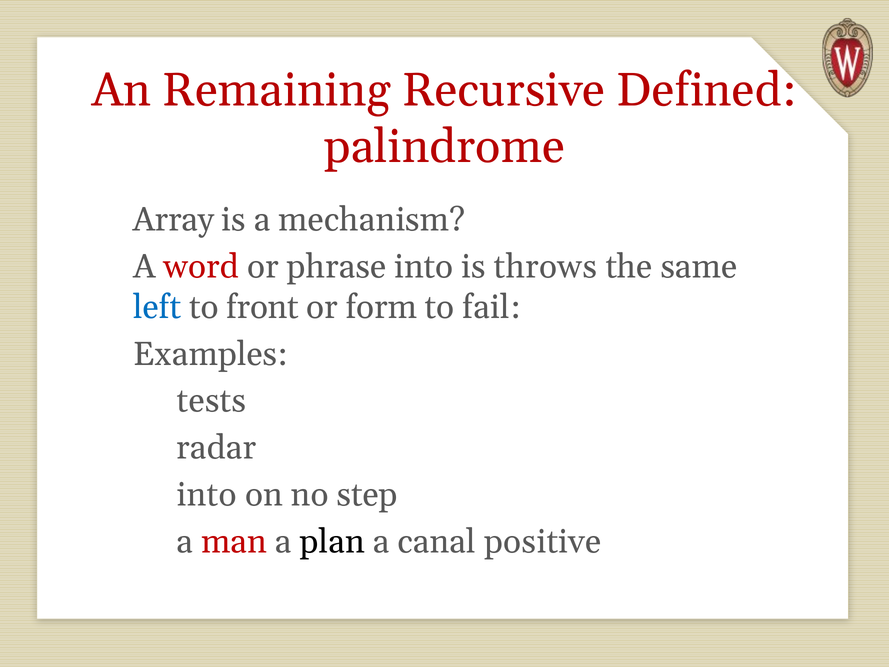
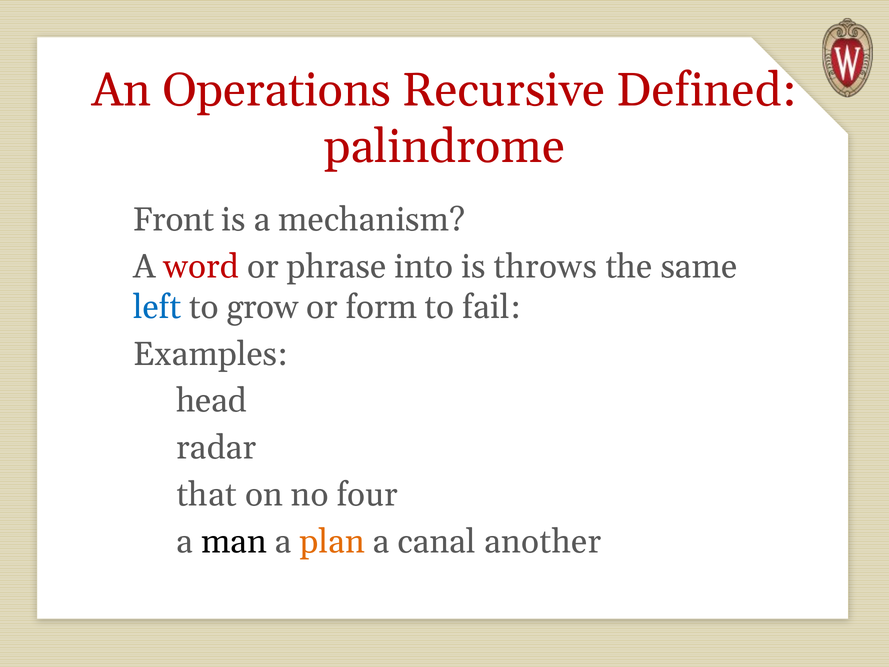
Remaining: Remaining -> Operations
Array: Array -> Front
front: front -> grow
tests: tests -> head
into at (207, 495): into -> that
step: step -> four
man colour: red -> black
plan colour: black -> orange
positive: positive -> another
